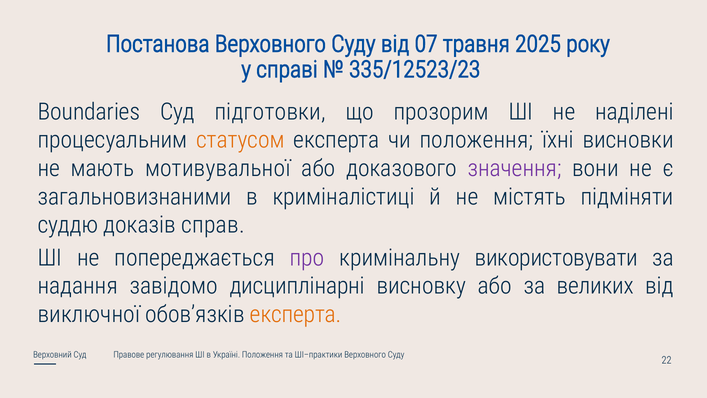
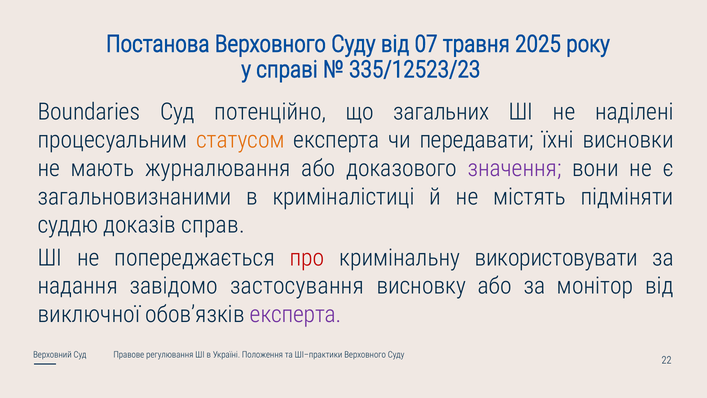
підготовки: підготовки -> потенційно
прозорим: прозорим -> загальних
чи положення: положення -> передавати
мотивувальної: мотивувальної -> журналювання
про colour: purple -> red
дисциплінарні: дисциплінарні -> застосування
великих: великих -> монітор
експерта at (296, 314) colour: orange -> purple
